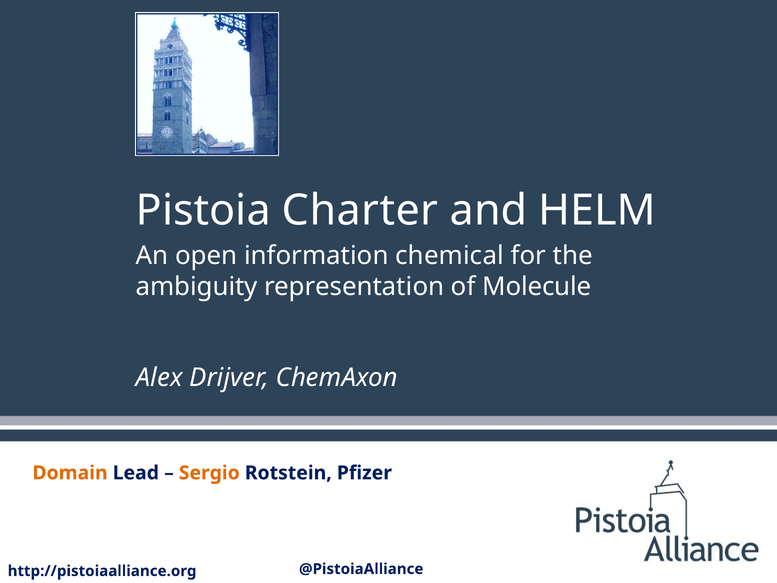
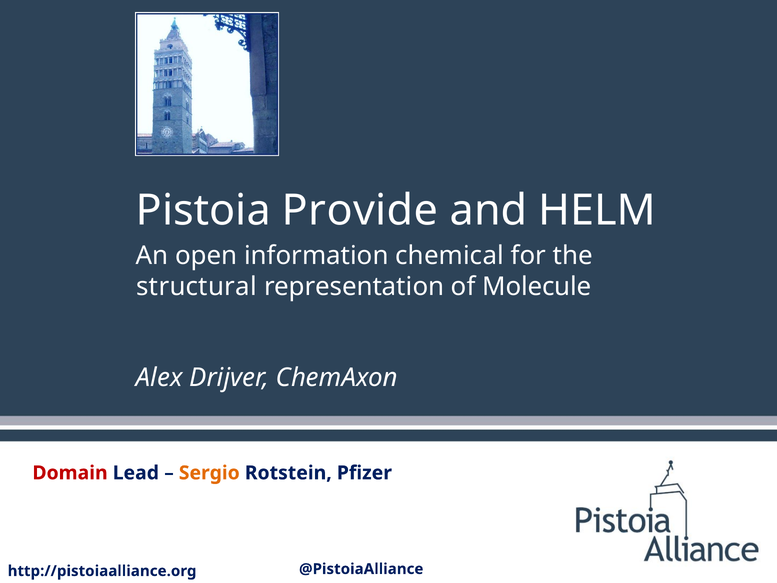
Charter: Charter -> Provide
ambiguity: ambiguity -> structural
Domain colour: orange -> red
